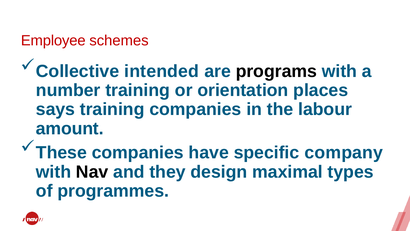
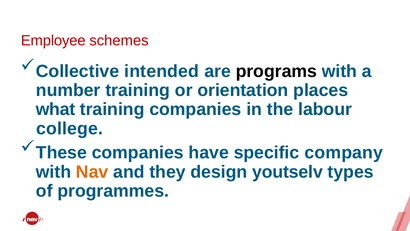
says: says -> what
amount: amount -> college
Nav colour: black -> orange
maximal: maximal -> youtselv
